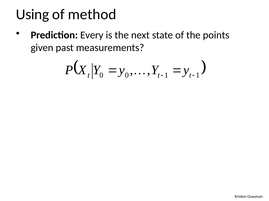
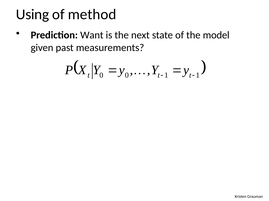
Every: Every -> Want
points: points -> model
